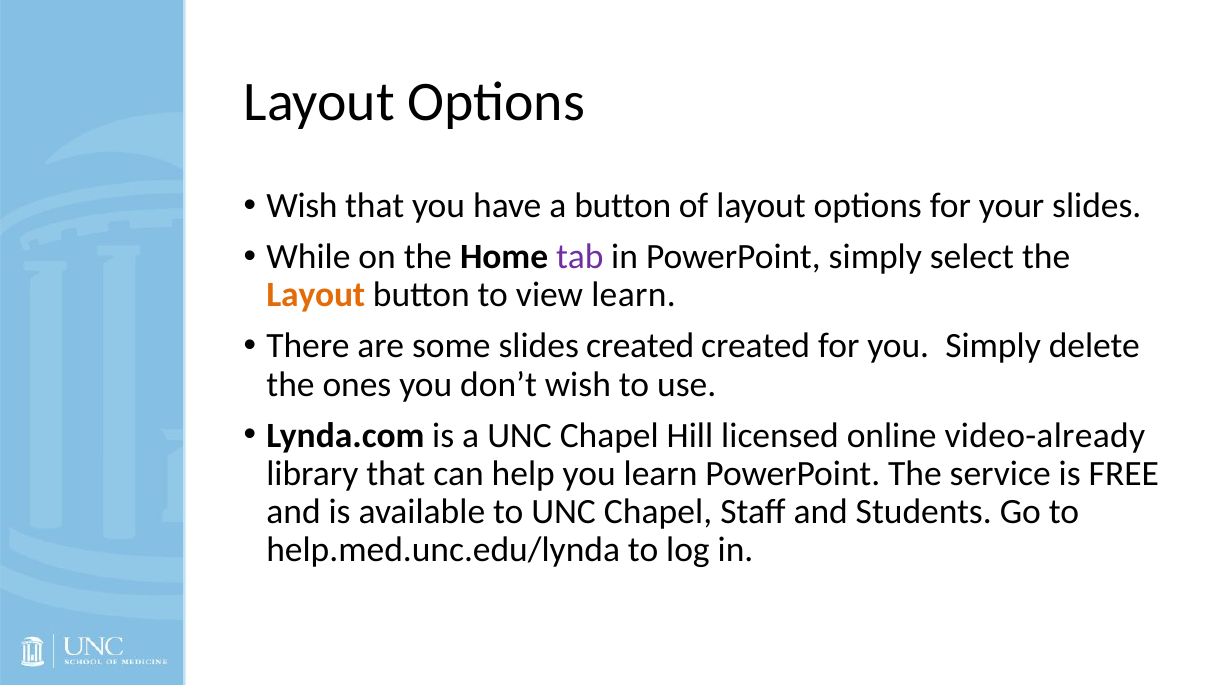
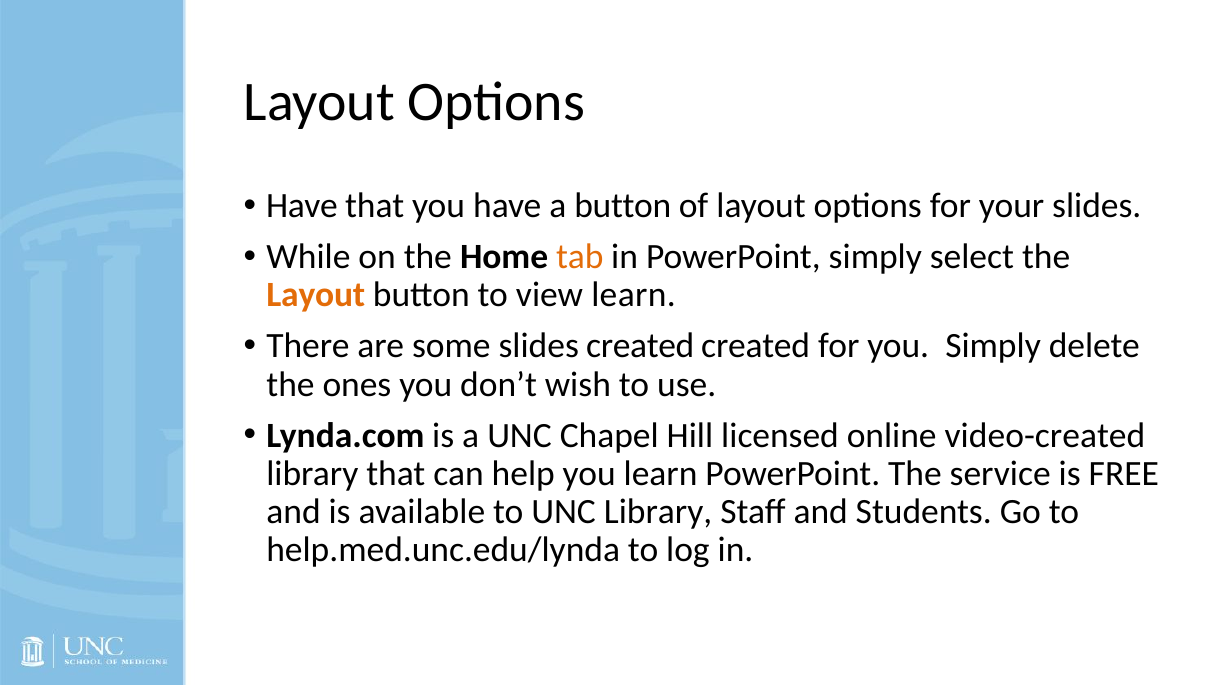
Wish at (302, 206): Wish -> Have
tab colour: purple -> orange
video-already: video-already -> video-created
to UNC Chapel: Chapel -> Library
